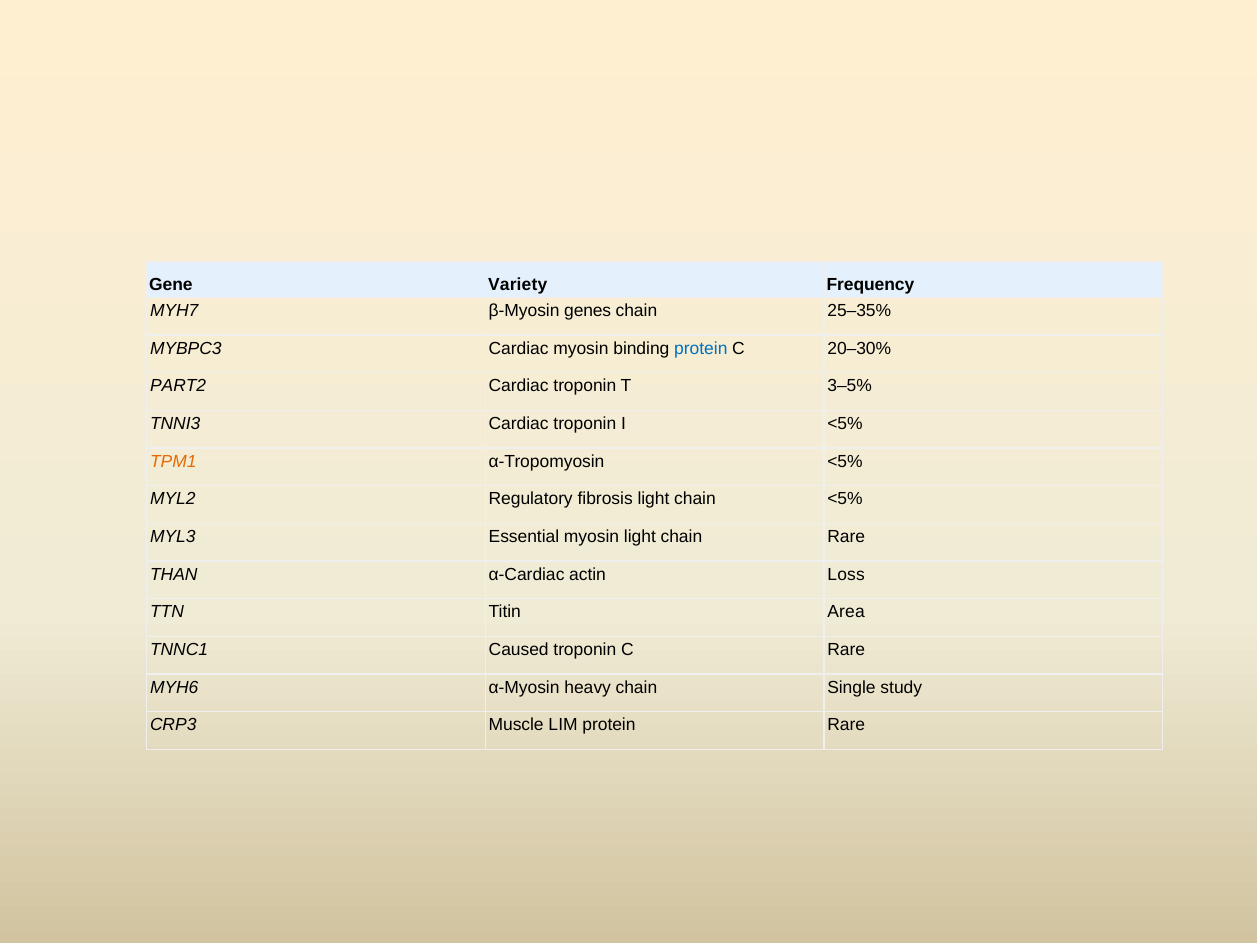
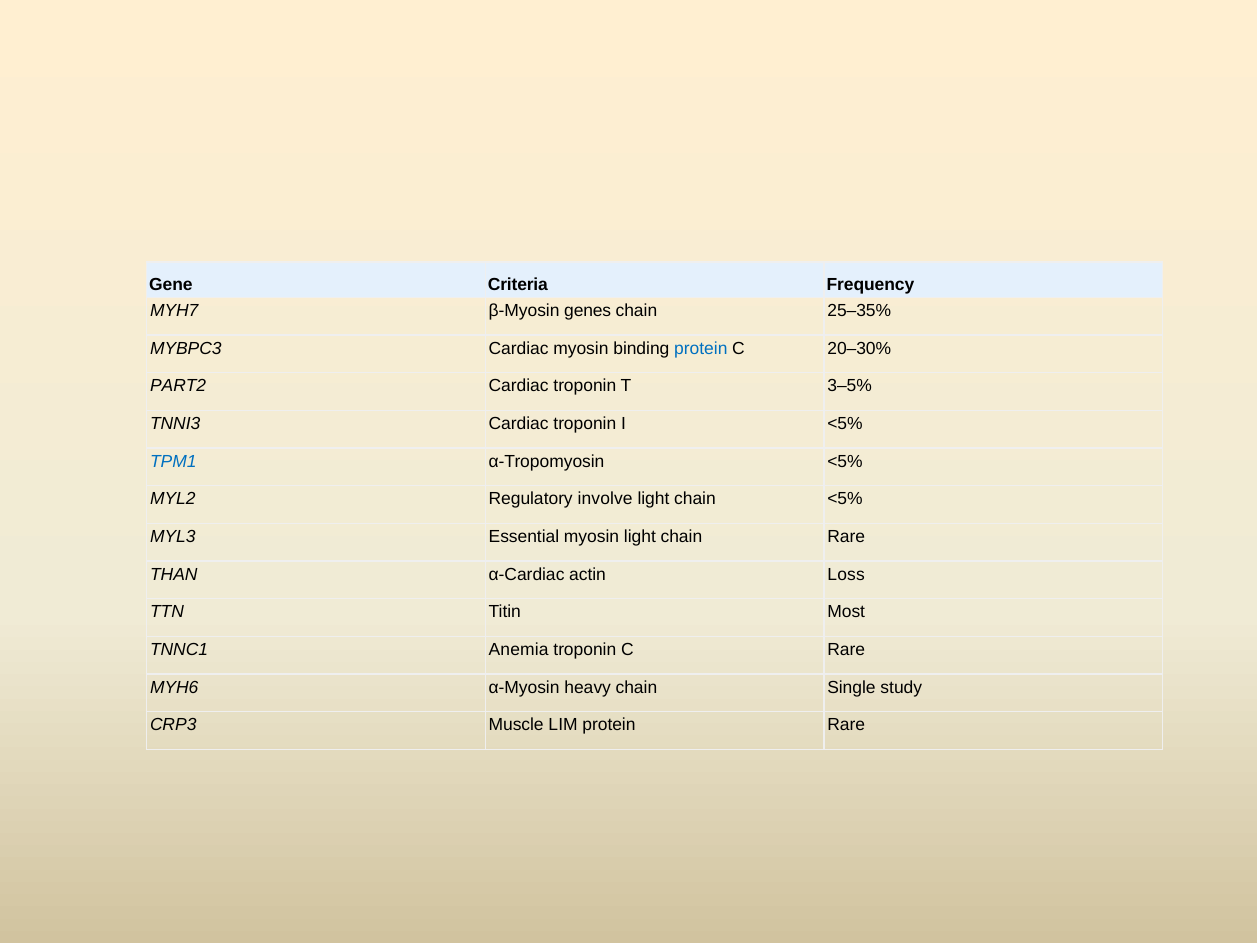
Variety: Variety -> Criteria
TPM1 colour: orange -> blue
fibrosis: fibrosis -> involve
Area: Area -> Most
Caused: Caused -> Anemia
